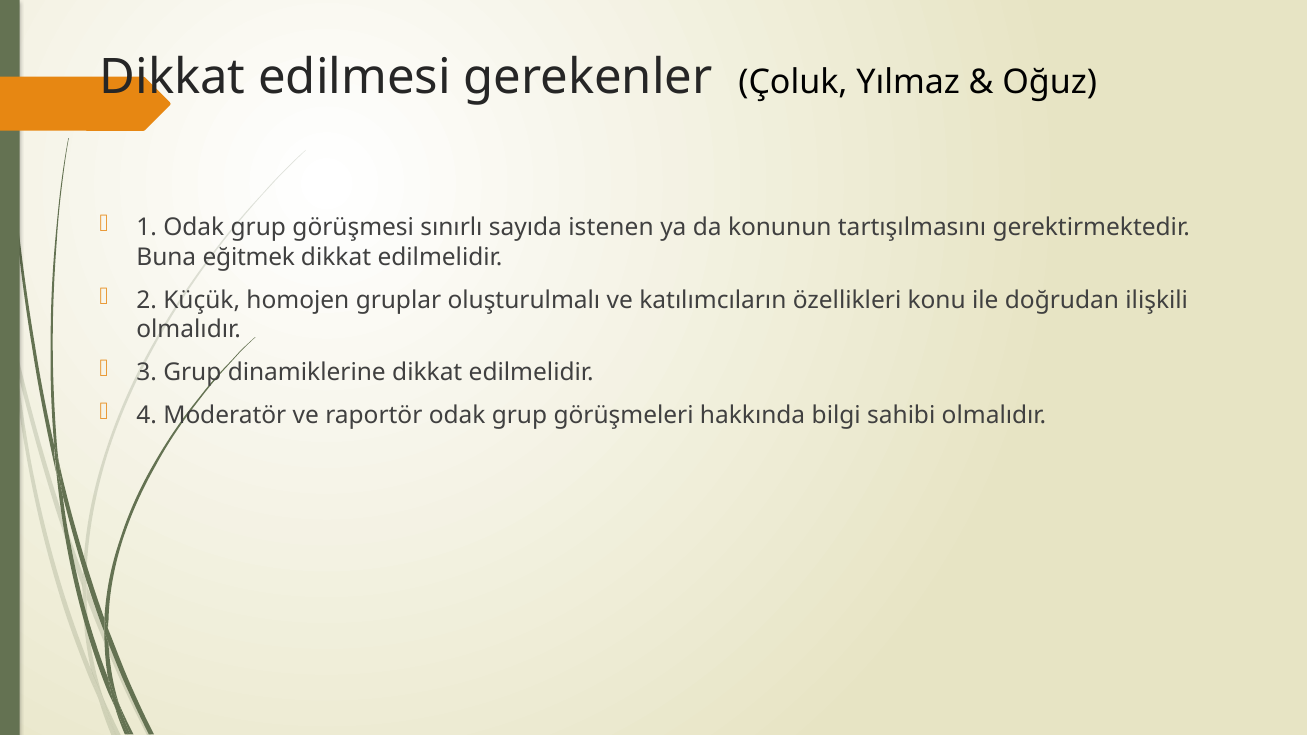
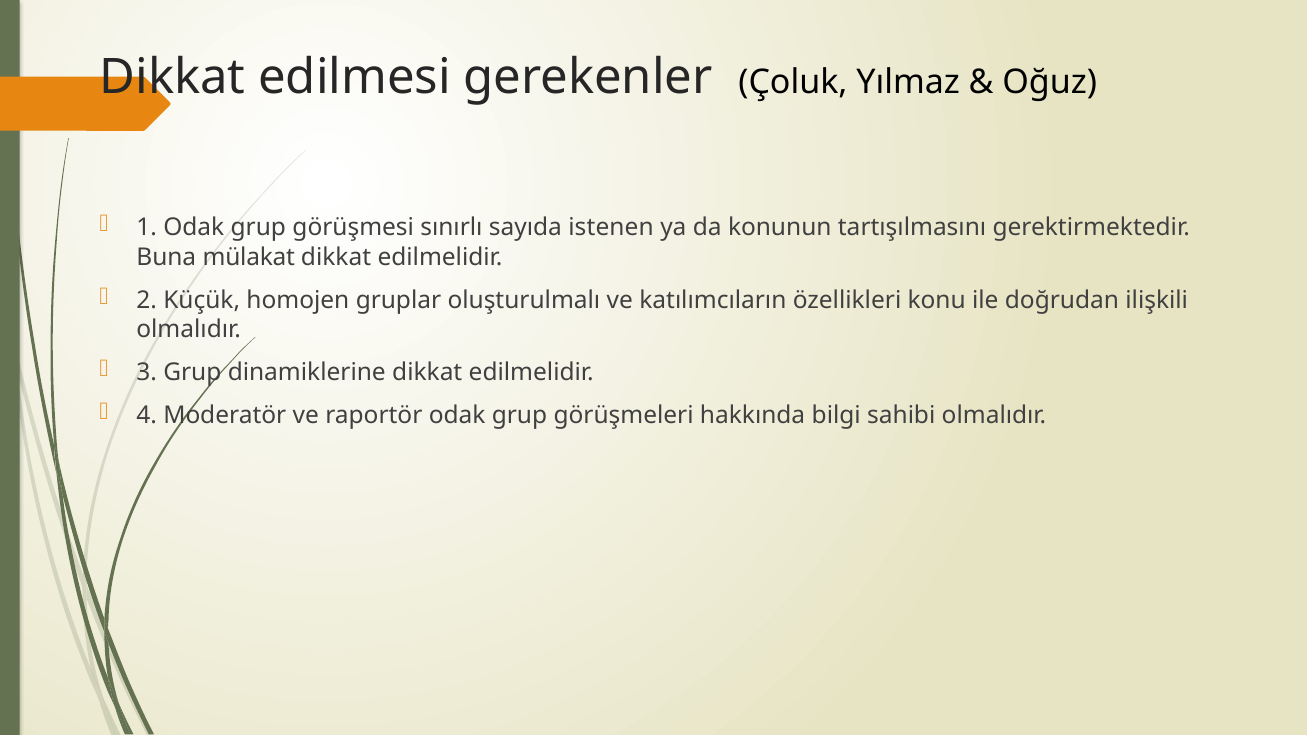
eğitmek: eğitmek -> mülakat
